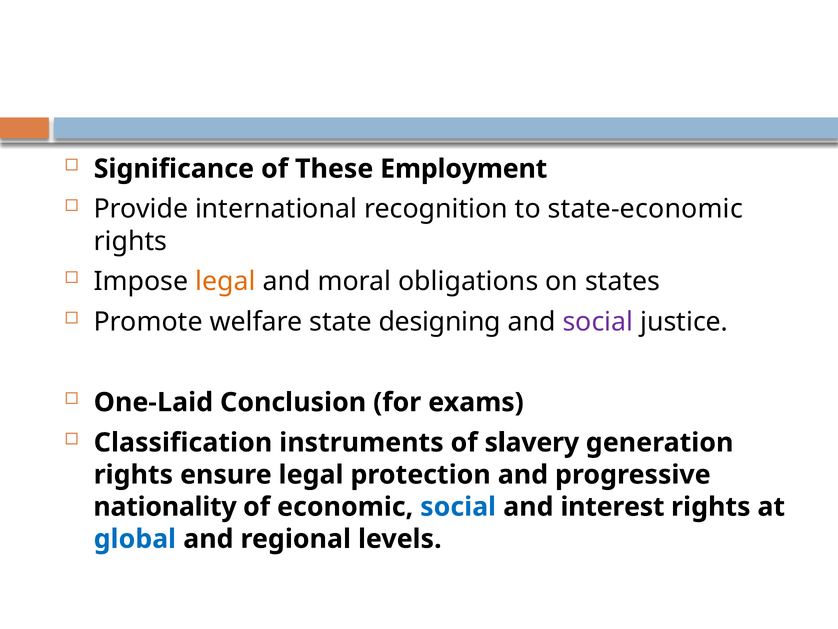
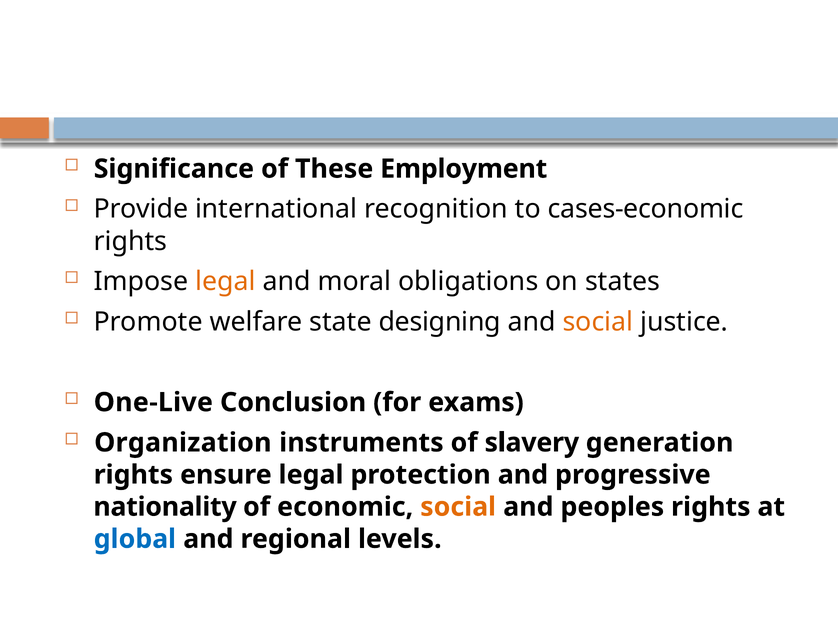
state-economic: state-economic -> cases-economic
social at (598, 322) colour: purple -> orange
One-Laid: One-Laid -> One-Live
Classification: Classification -> Organization
social at (458, 507) colour: blue -> orange
interest: interest -> peoples
